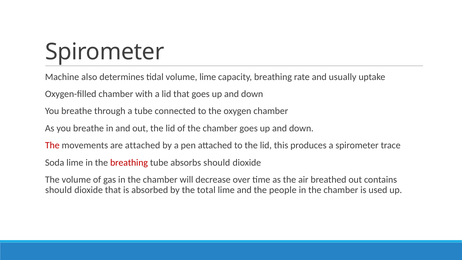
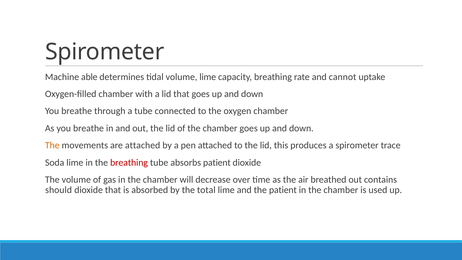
also: also -> able
usually: usually -> cannot
The at (52, 145) colour: red -> orange
absorbs should: should -> patient
the people: people -> patient
